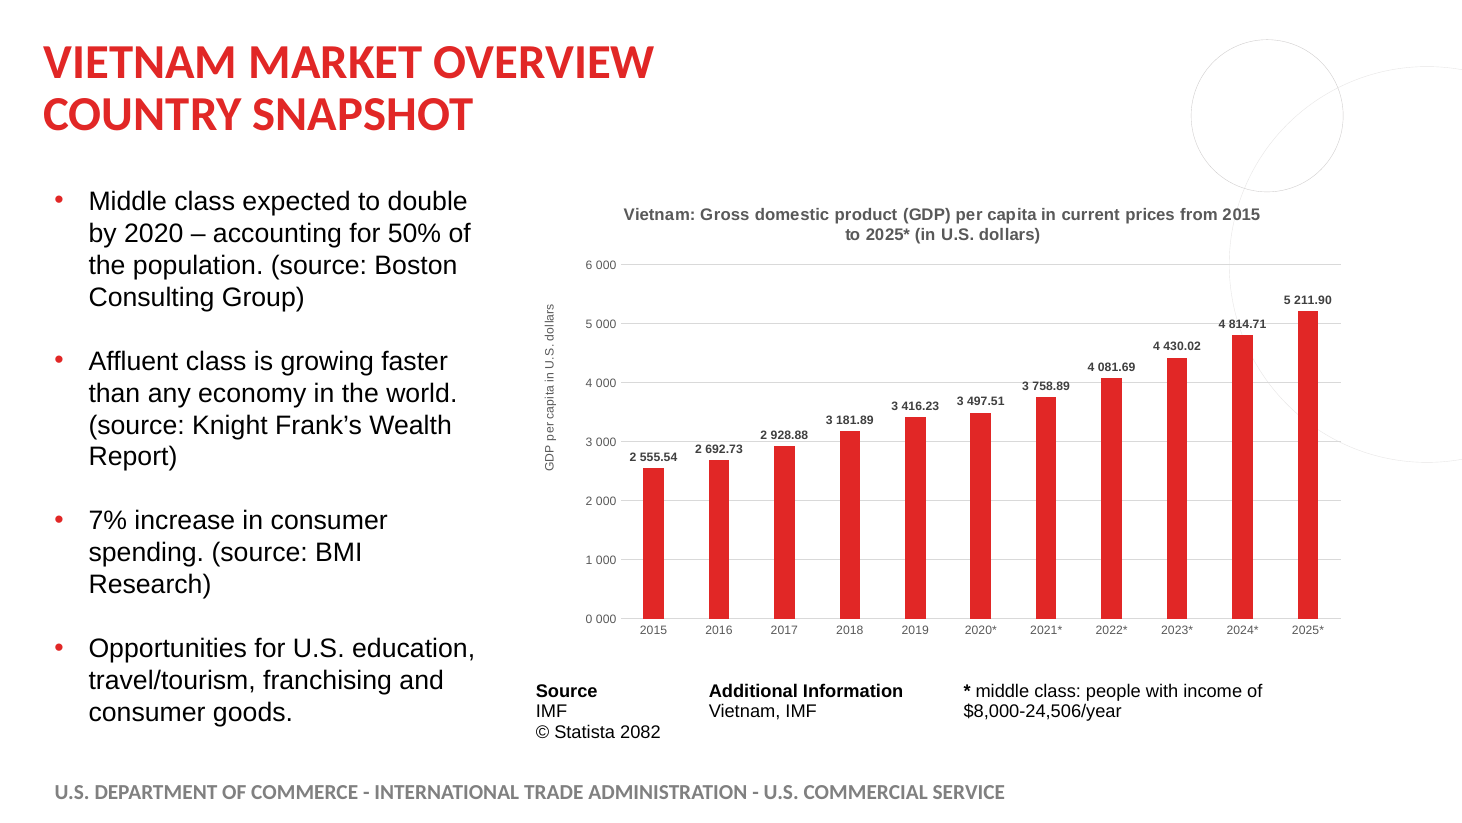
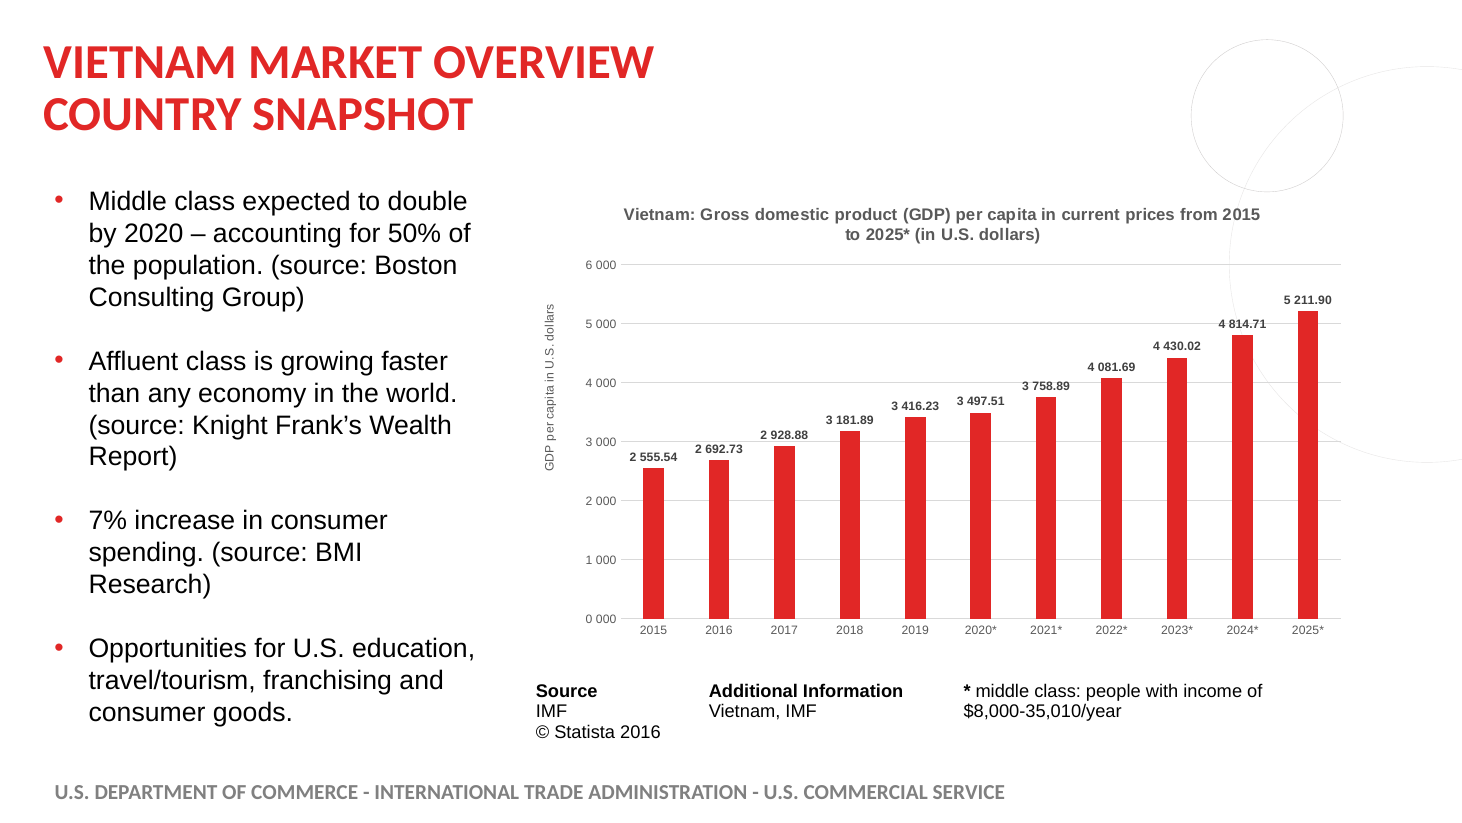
$8,000-24,506/year: $8,000-24,506/year -> $8,000-35,010/year
Statista 2082: 2082 -> 2016
